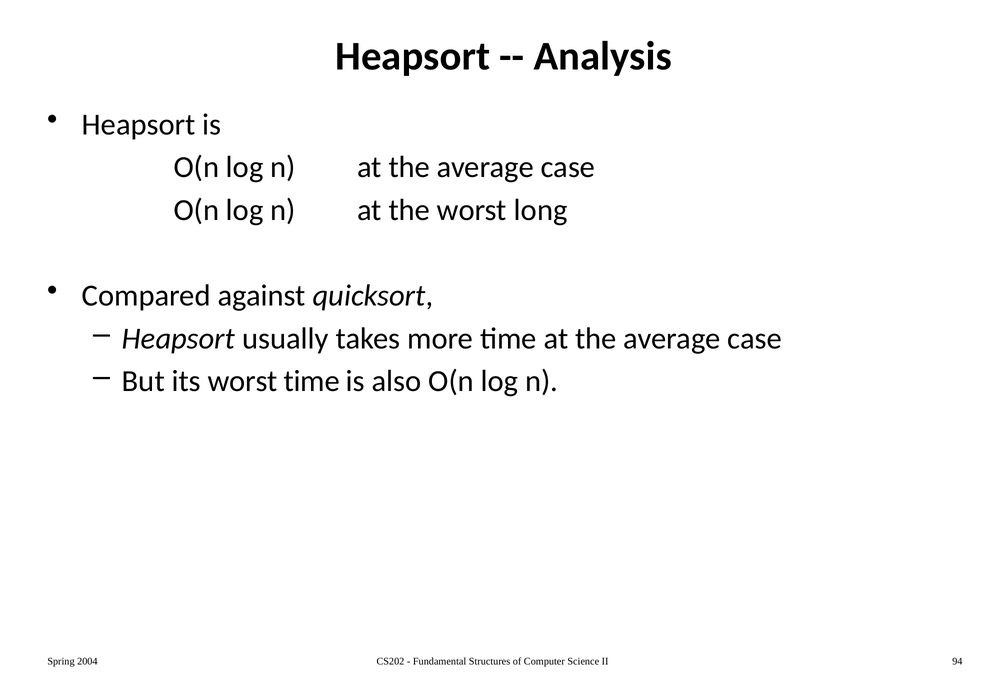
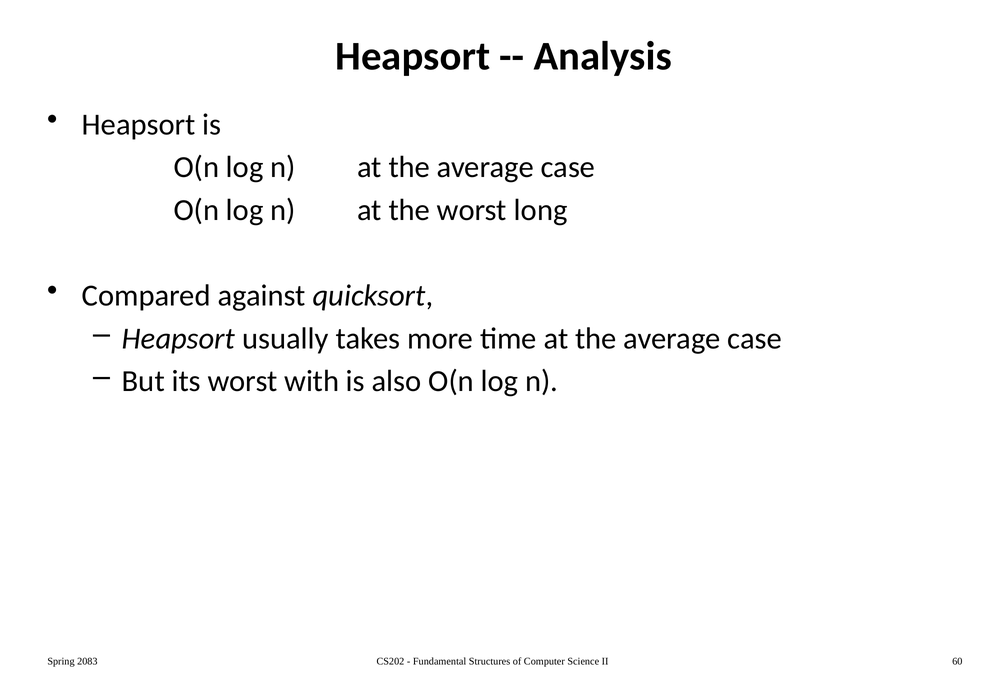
worst time: time -> with
2004: 2004 -> 2083
94: 94 -> 60
